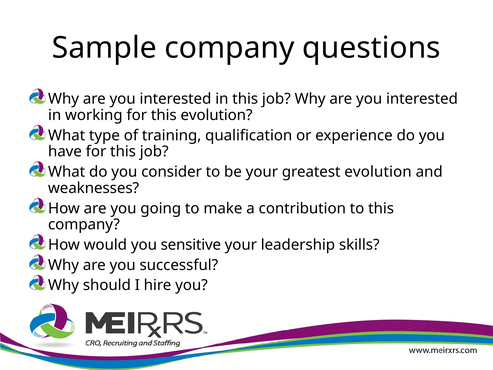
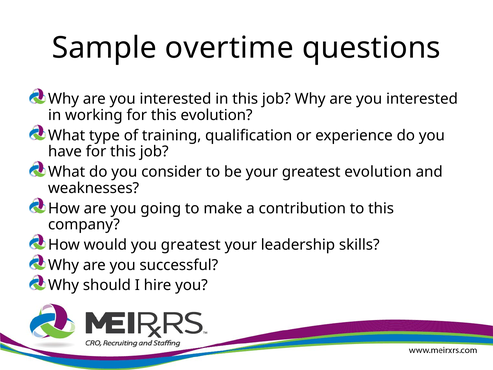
Sample company: company -> overtime
you sensitive: sensitive -> greatest
